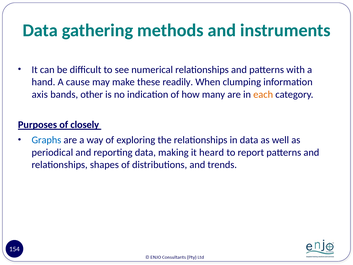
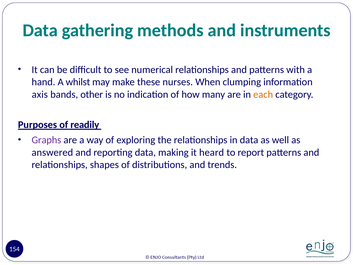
cause: cause -> whilst
readily: readily -> nurses
closely: closely -> readily
Graphs colour: blue -> purple
periodical: periodical -> answered
